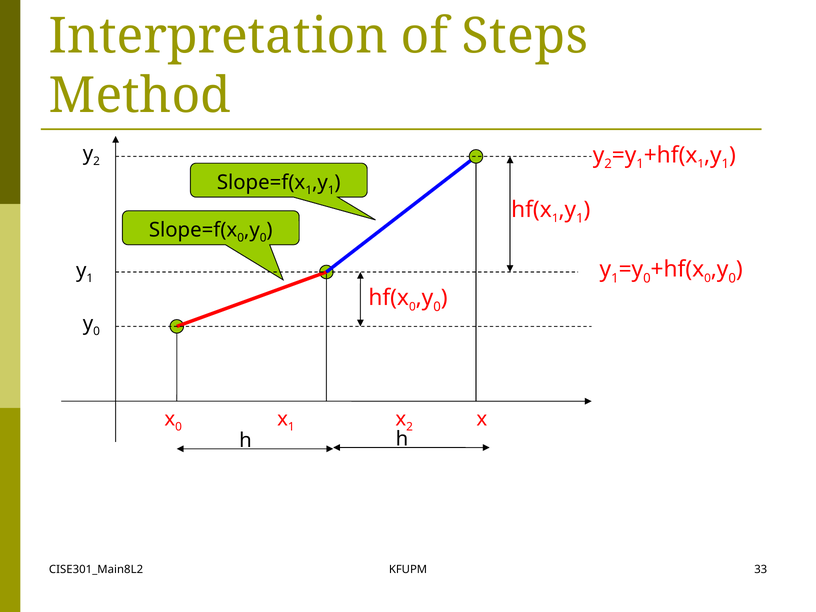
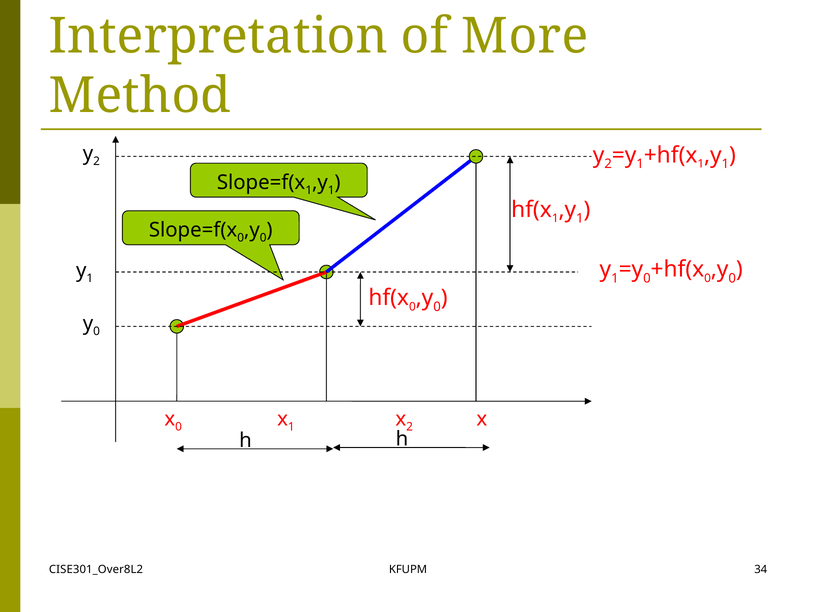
Steps: Steps -> More
CISE301_Main8L2: CISE301_Main8L2 -> CISE301_Over8L2
33: 33 -> 34
